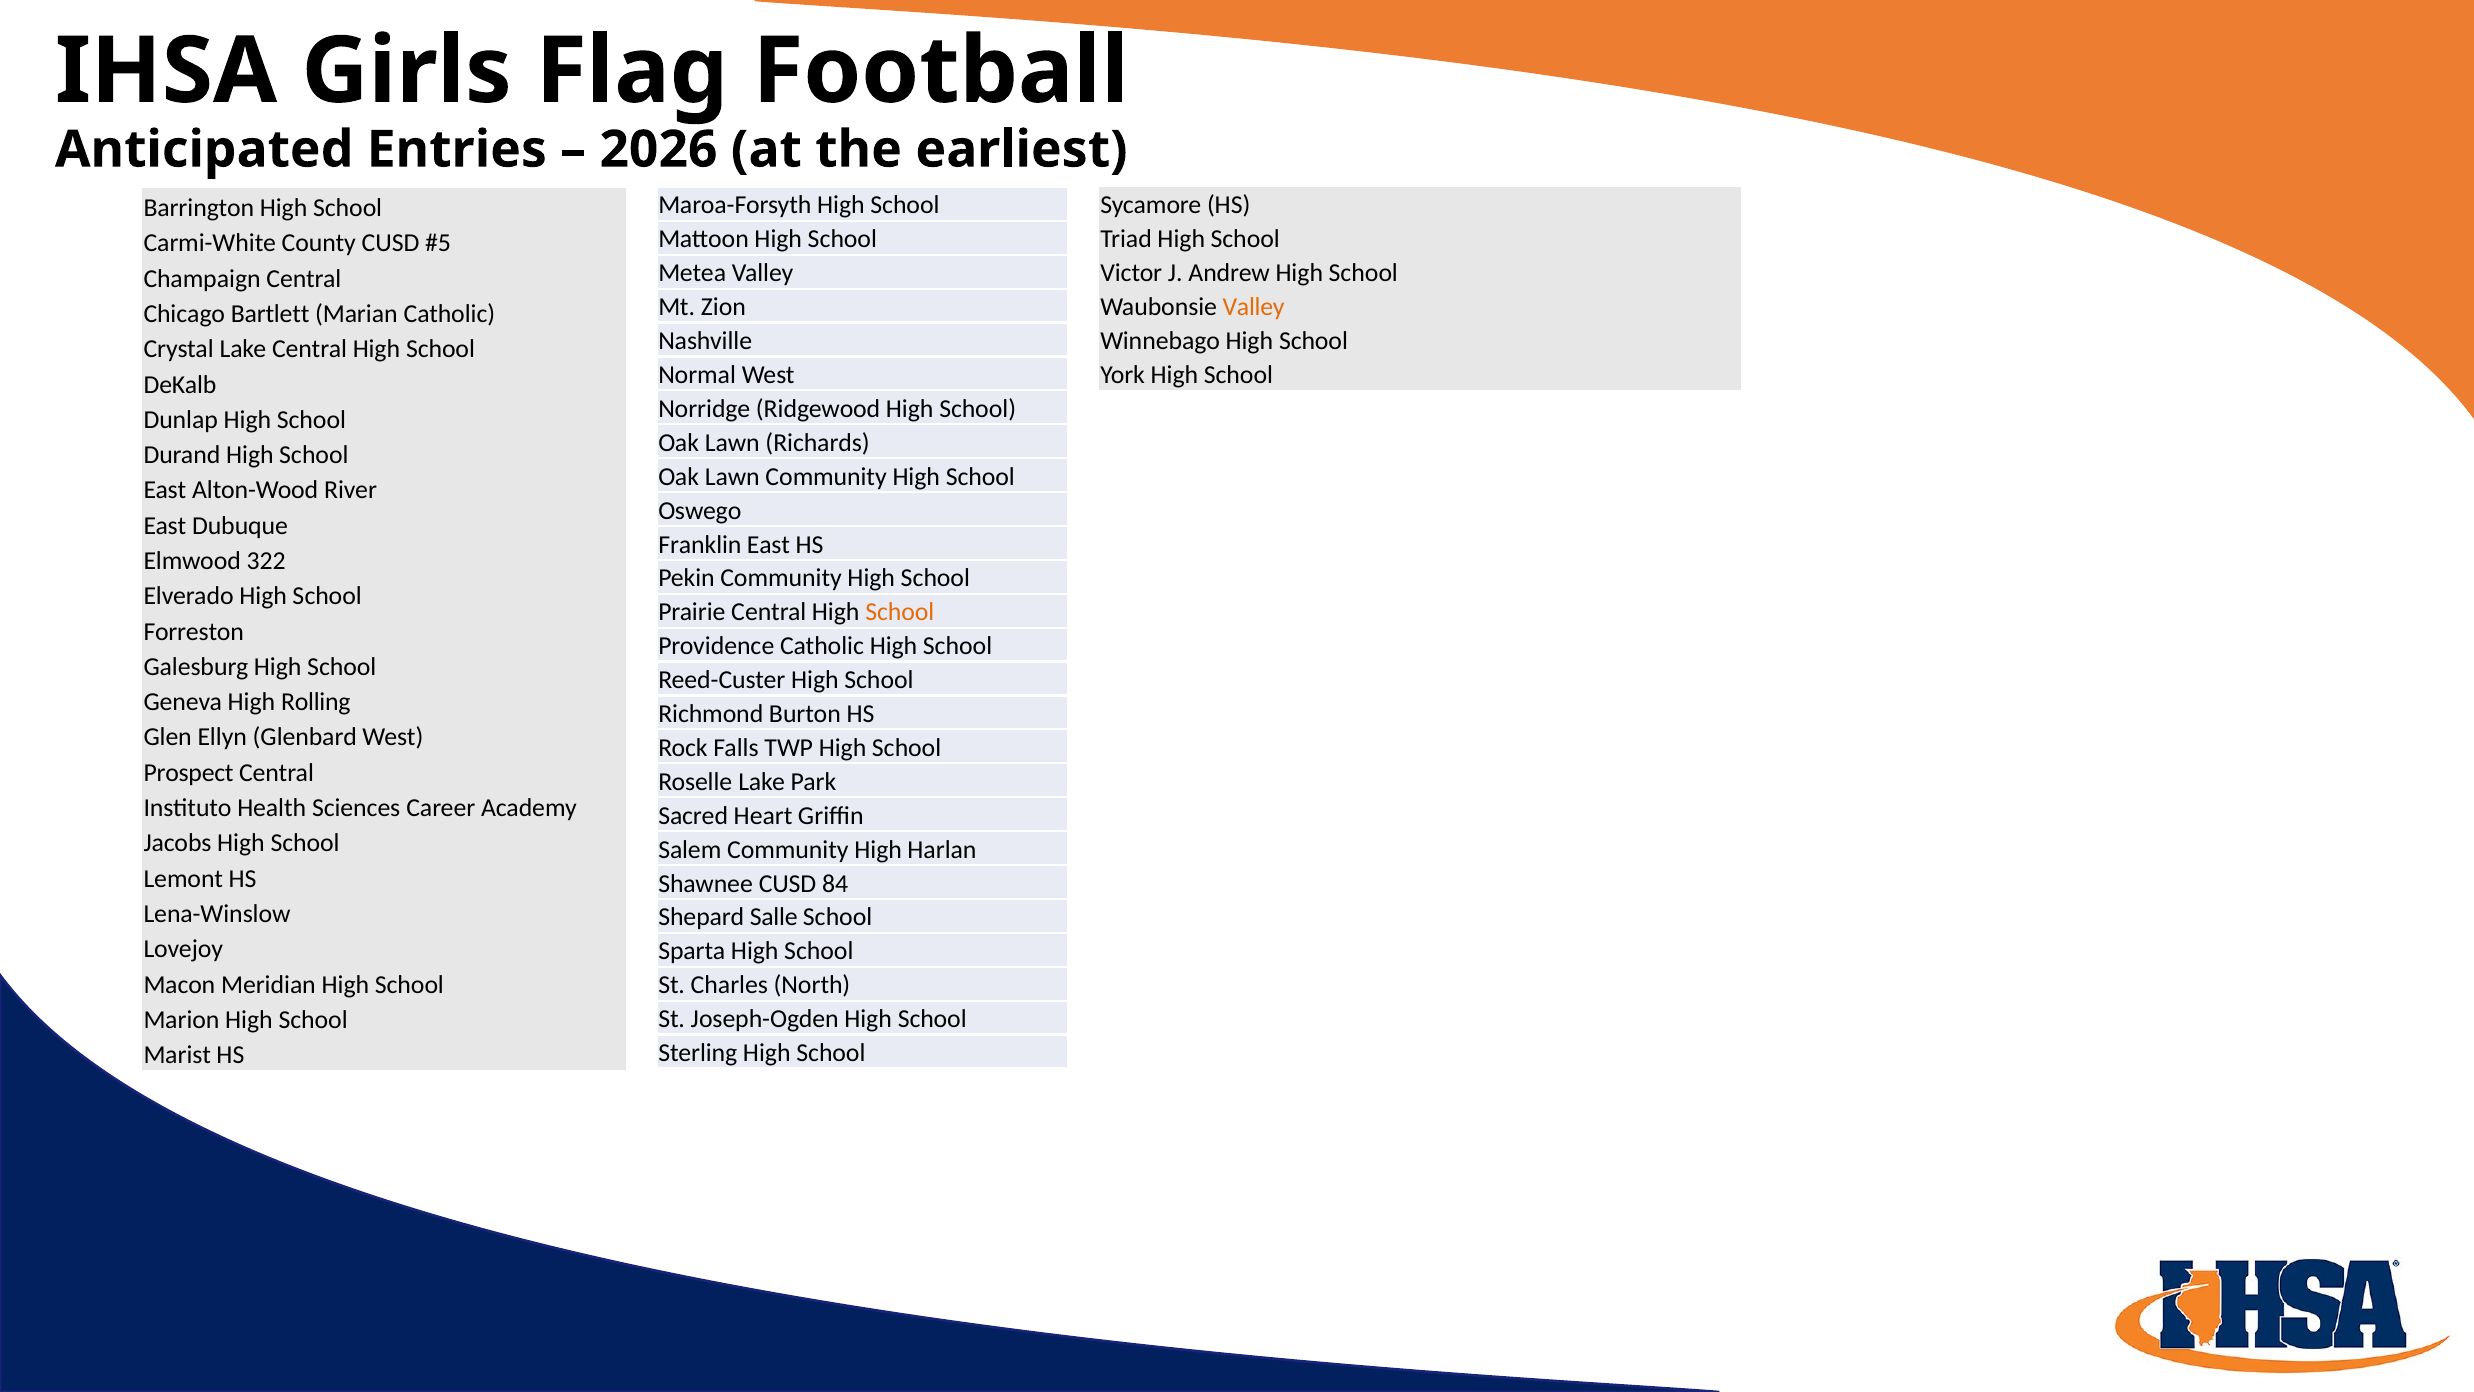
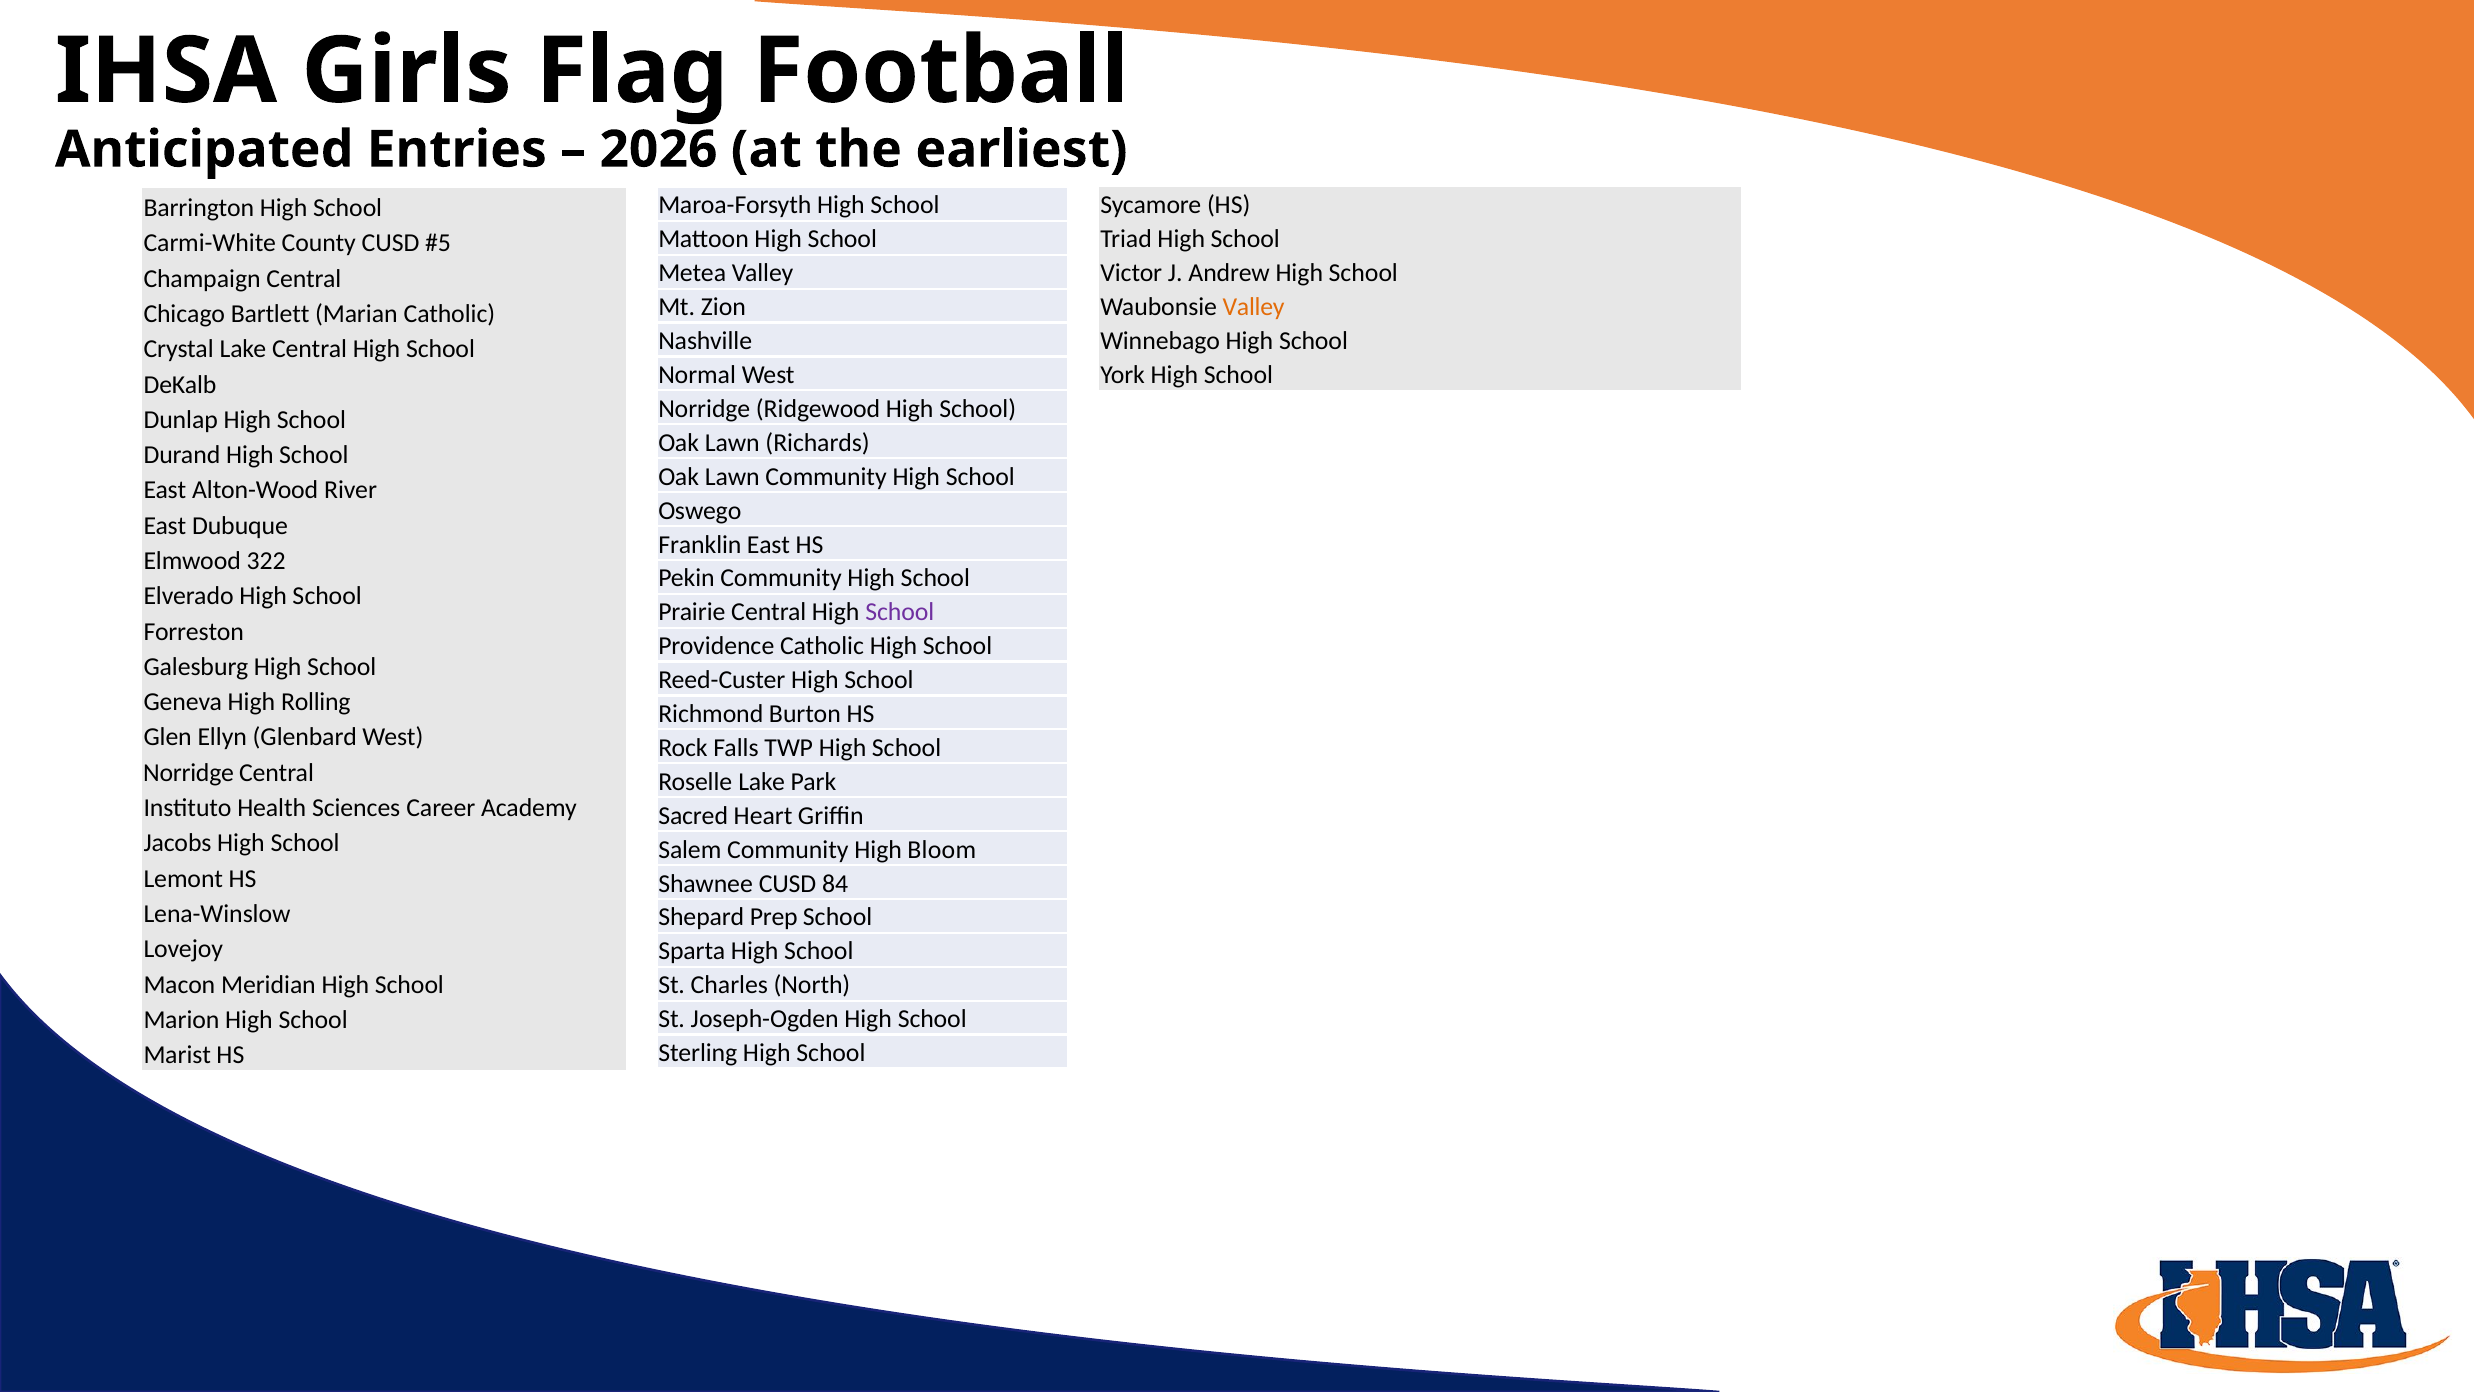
School at (900, 612) colour: orange -> purple
Prospect at (189, 773): Prospect -> Norridge
Harlan: Harlan -> Bloom
Salle: Salle -> Prep
